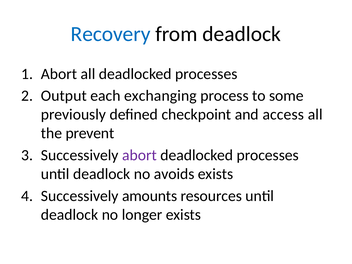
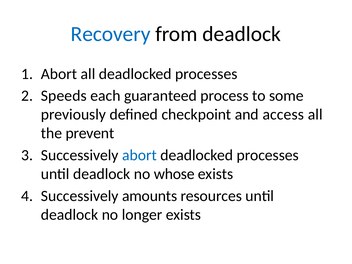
Output: Output -> Speeds
exchanging: exchanging -> guaranteed
abort at (139, 155) colour: purple -> blue
avoids: avoids -> whose
